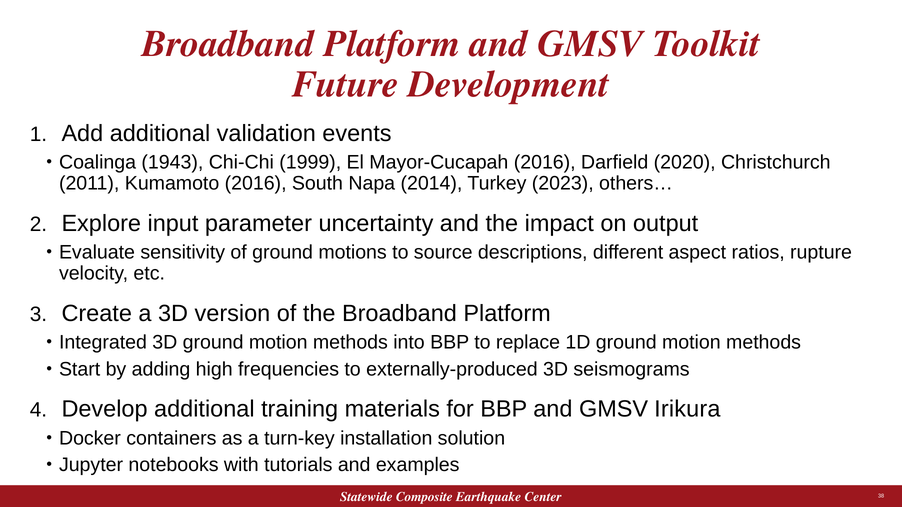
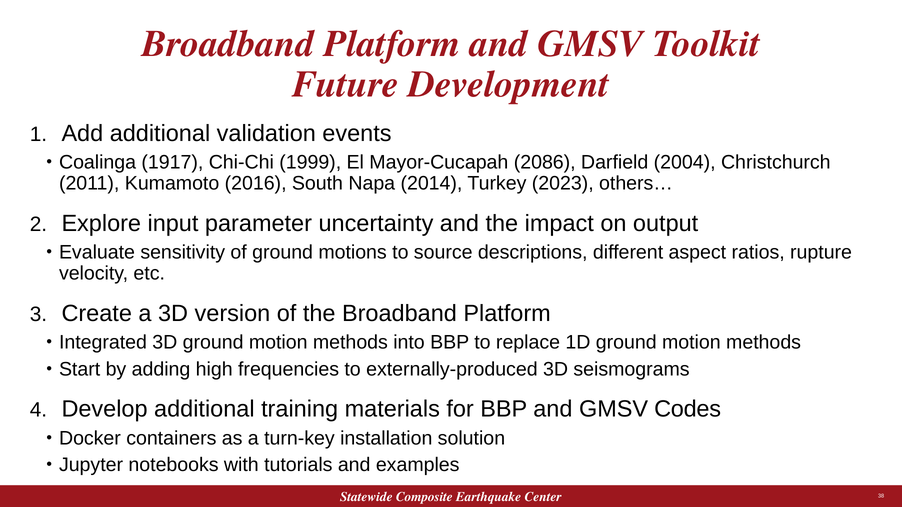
1943: 1943 -> 1917
Mayor-Cucapah 2016: 2016 -> 2086
2020: 2020 -> 2004
Irikura: Irikura -> Codes
